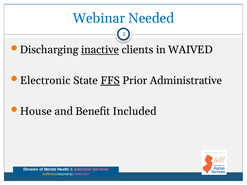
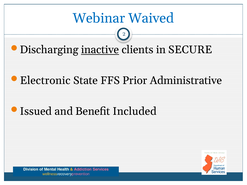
Needed: Needed -> Waived
WAIVED: WAIVED -> SECURE
FFS underline: present -> none
House: House -> Issued
